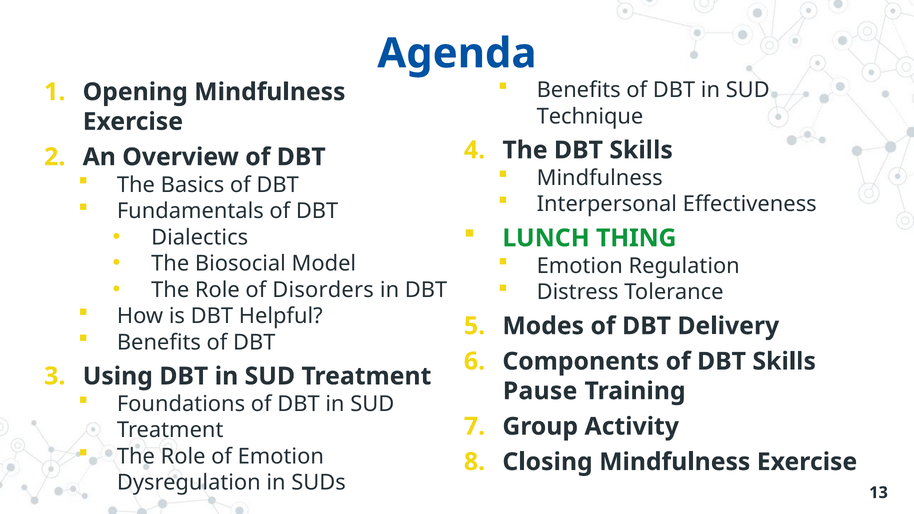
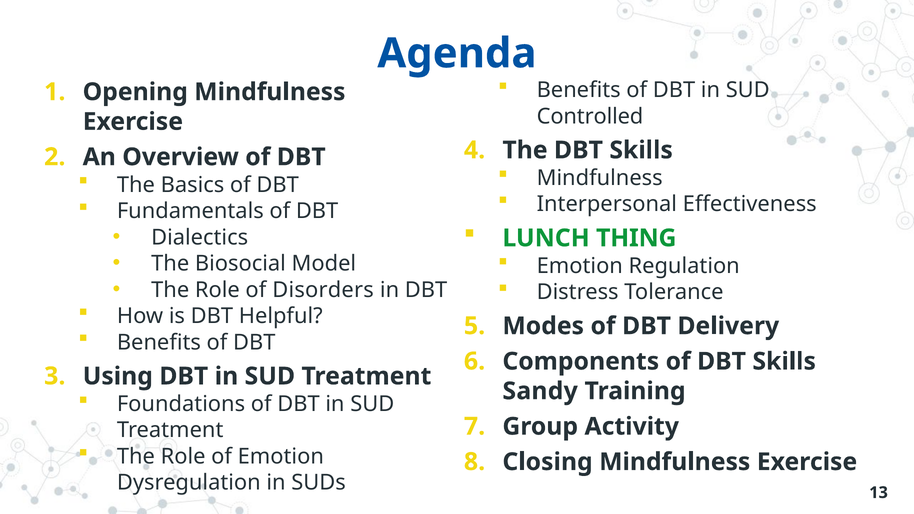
Technique: Technique -> Controlled
Pause: Pause -> Sandy
